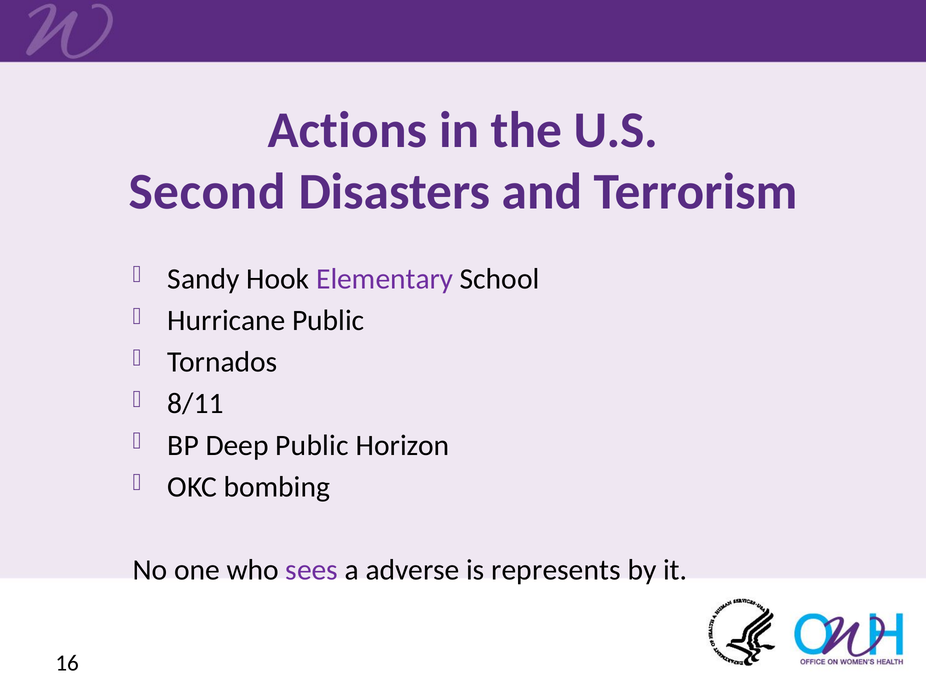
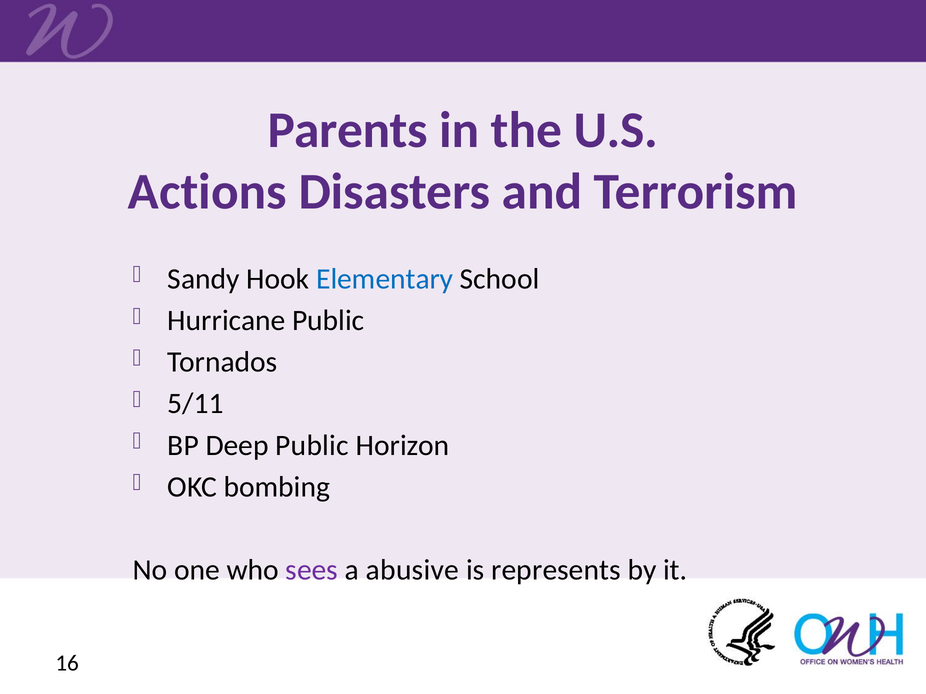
Actions: Actions -> Parents
Second: Second -> Actions
Elementary colour: purple -> blue
8/11: 8/11 -> 5/11
adverse: adverse -> abusive
